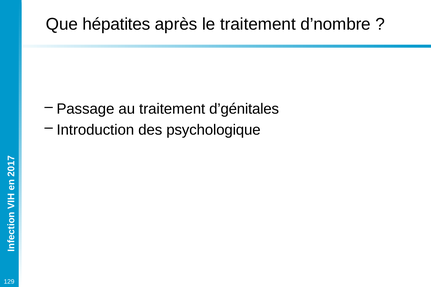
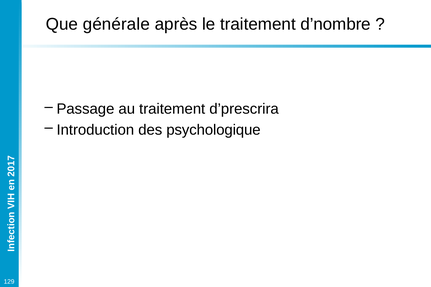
hépatites: hépatites -> générale
d’génitales: d’génitales -> d’prescrira
